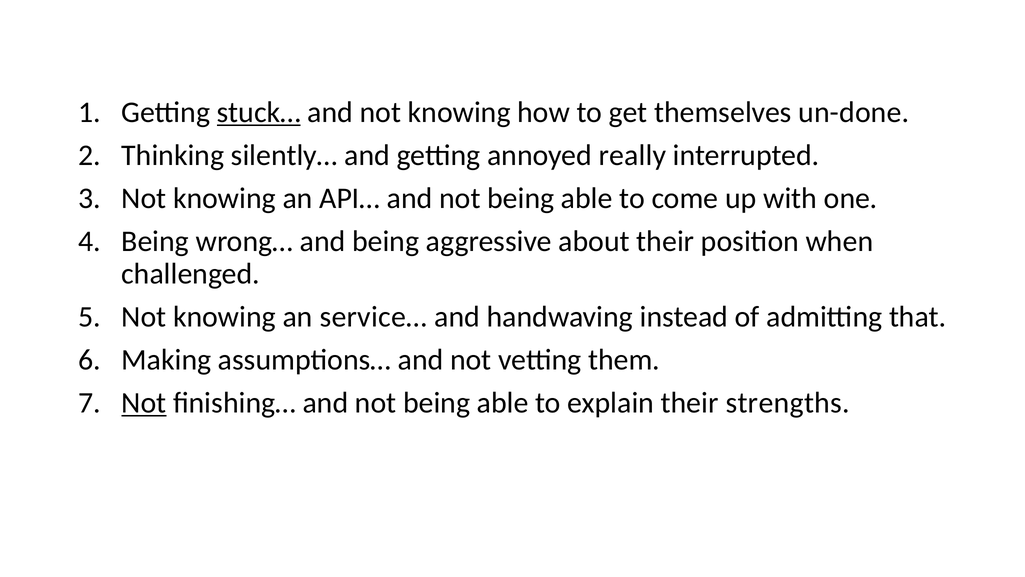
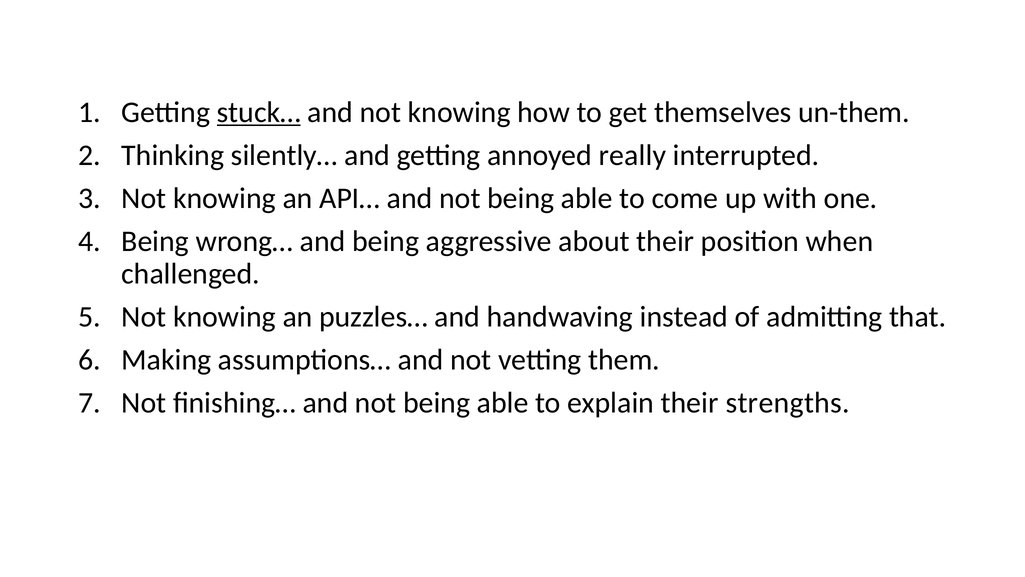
un-done: un-done -> un-them
service…: service… -> puzzles…
Not at (144, 403) underline: present -> none
